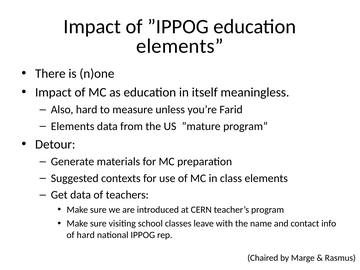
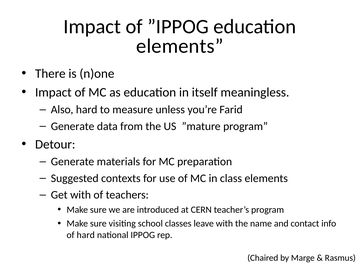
Elements at (73, 126): Elements -> Generate
Get data: data -> with
